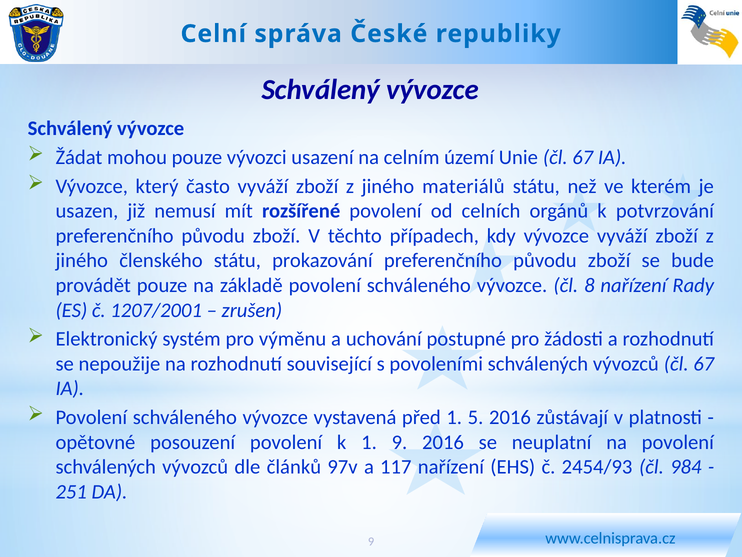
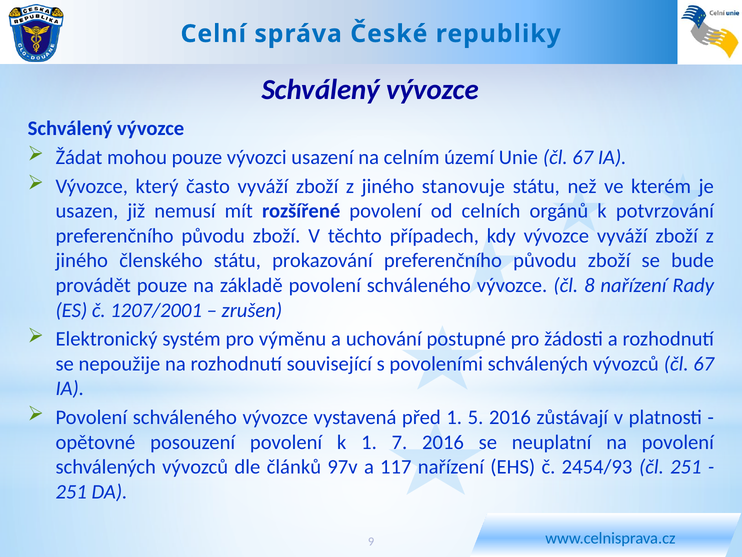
materiálů: materiálů -> stanovuje
1 9: 9 -> 7
čl 984: 984 -> 251
